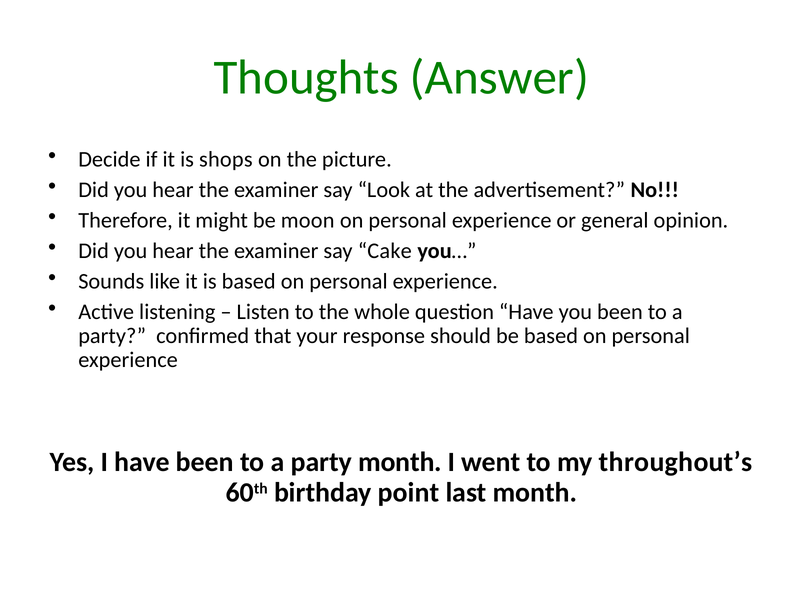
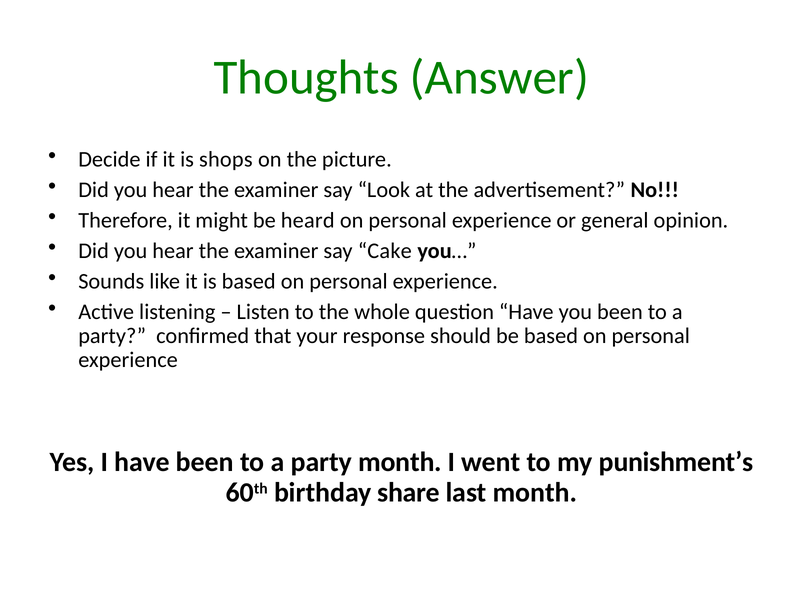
moon: moon -> heard
throughout’s: throughout’s -> punishment’s
point: point -> share
